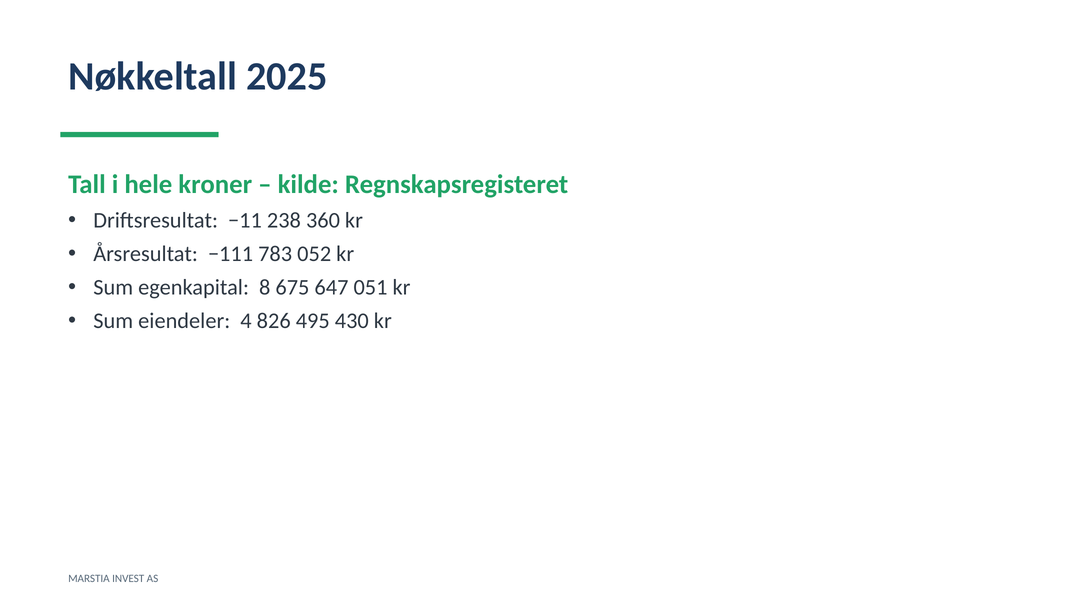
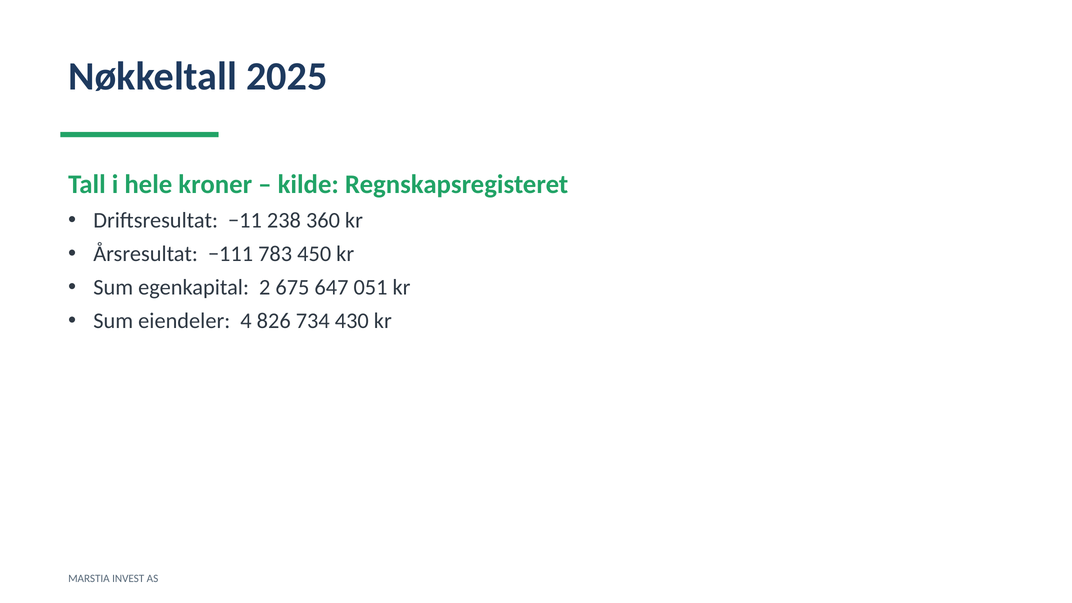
052: 052 -> 450
8: 8 -> 2
495: 495 -> 734
